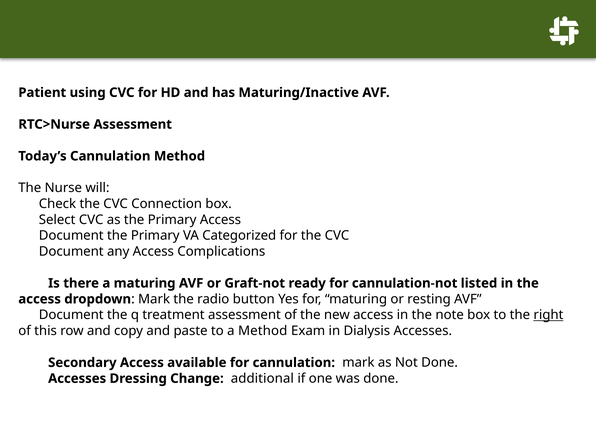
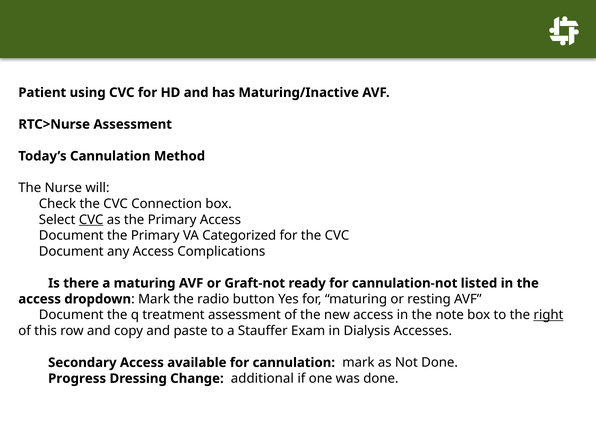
CVC at (91, 220) underline: none -> present
a Method: Method -> Stauffer
Accesses at (77, 379): Accesses -> Progress
